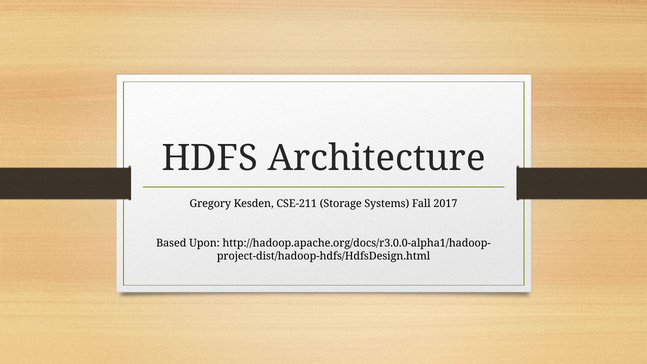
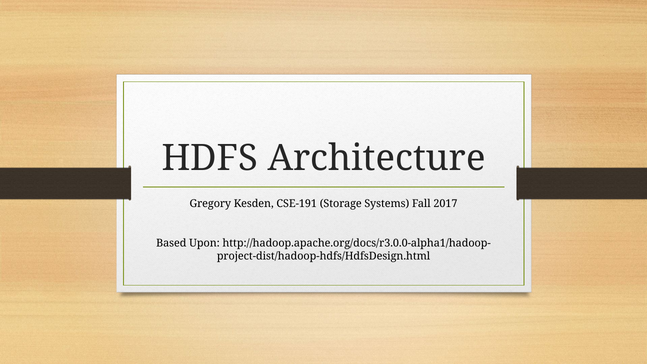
CSE-211: CSE-211 -> CSE-191
